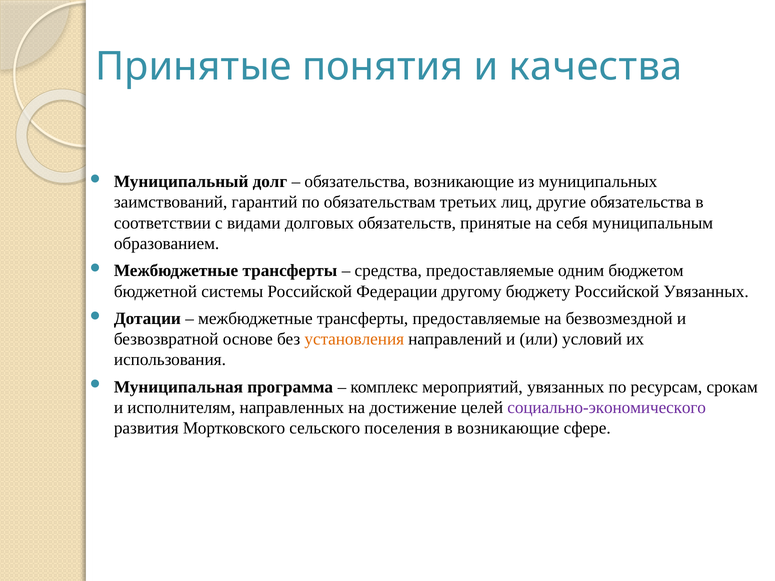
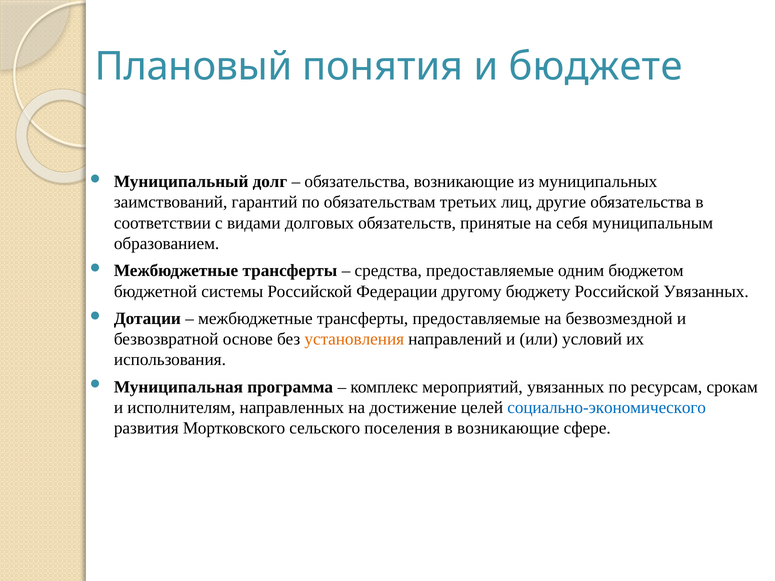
Принятые at (193, 67): Принятые -> Плановый
качества: качества -> бюджете
социально-экономического colour: purple -> blue
